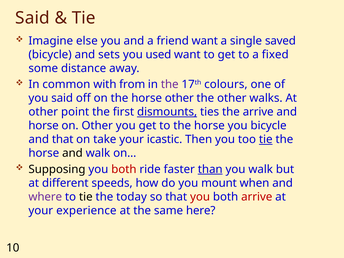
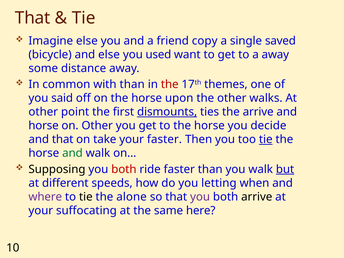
Said at (32, 18): Said -> That
friend want: want -> copy
and sets: sets -> else
a fixed: fixed -> away
with from: from -> than
the at (170, 84) colour: purple -> red
colours: colours -> themes
horse other: other -> upon
you bicycle: bicycle -> decide
your icastic: icastic -> faster
and at (72, 153) colour: black -> green
than at (210, 169) underline: present -> none
but underline: none -> present
mount: mount -> letting
today: today -> alone
you at (200, 197) colour: red -> purple
arrive at (257, 197) colour: red -> black
experience: experience -> suffocating
